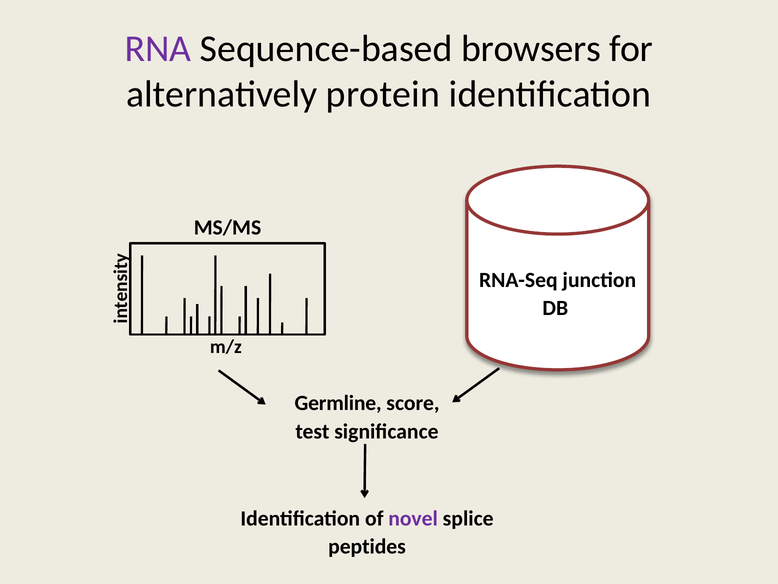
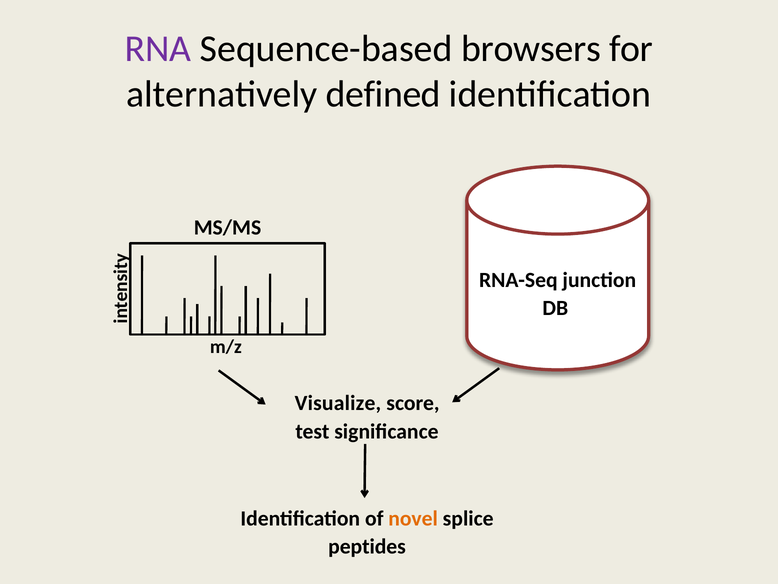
protein: protein -> defined
Germline: Germline -> Visualize
novel colour: purple -> orange
